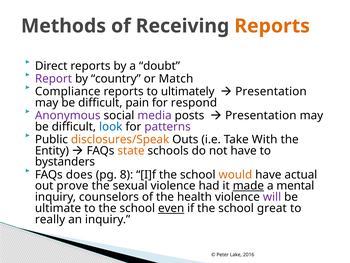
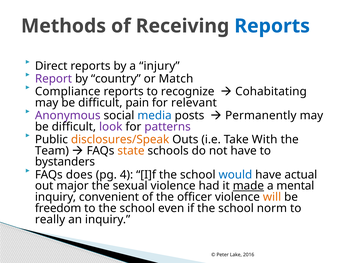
Reports at (272, 26) colour: orange -> blue
doubt: doubt -> injury
ultimately: ultimately -> recognize
Presentation at (271, 91): Presentation -> Cohabitating
respond: respond -> relevant
media colour: purple -> blue
Presentation at (261, 115): Presentation -> Permanently
look colour: blue -> purple
Entity: Entity -> Team
8: 8 -> 4
would colour: orange -> blue
prove: prove -> major
counselors: counselors -> convenient
health: health -> officer
will colour: purple -> orange
ultimate: ultimate -> freedom
even underline: present -> none
great: great -> norm
